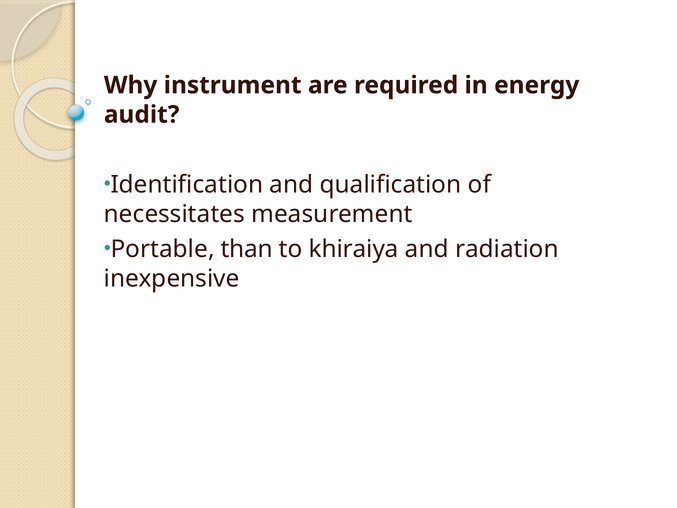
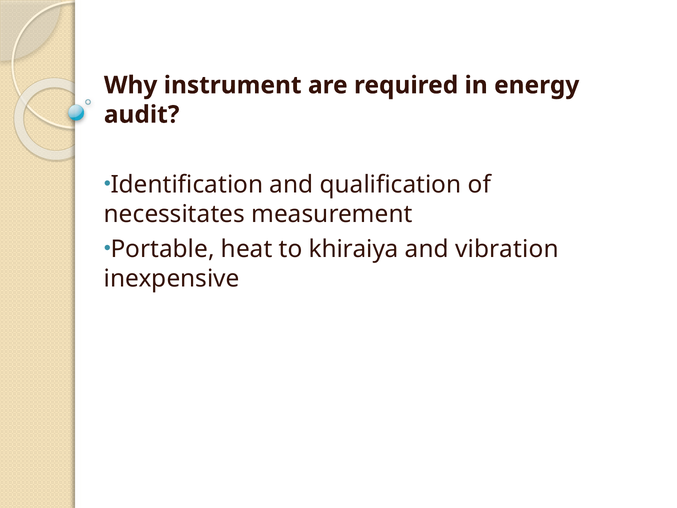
than: than -> heat
radiation: radiation -> vibration
